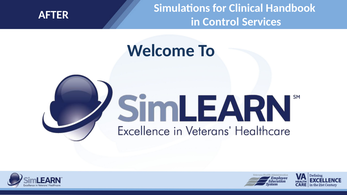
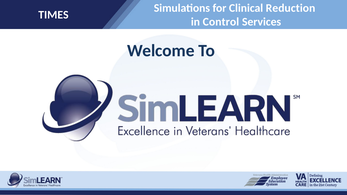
Handbook: Handbook -> Reduction
AFTER: AFTER -> TIMES
